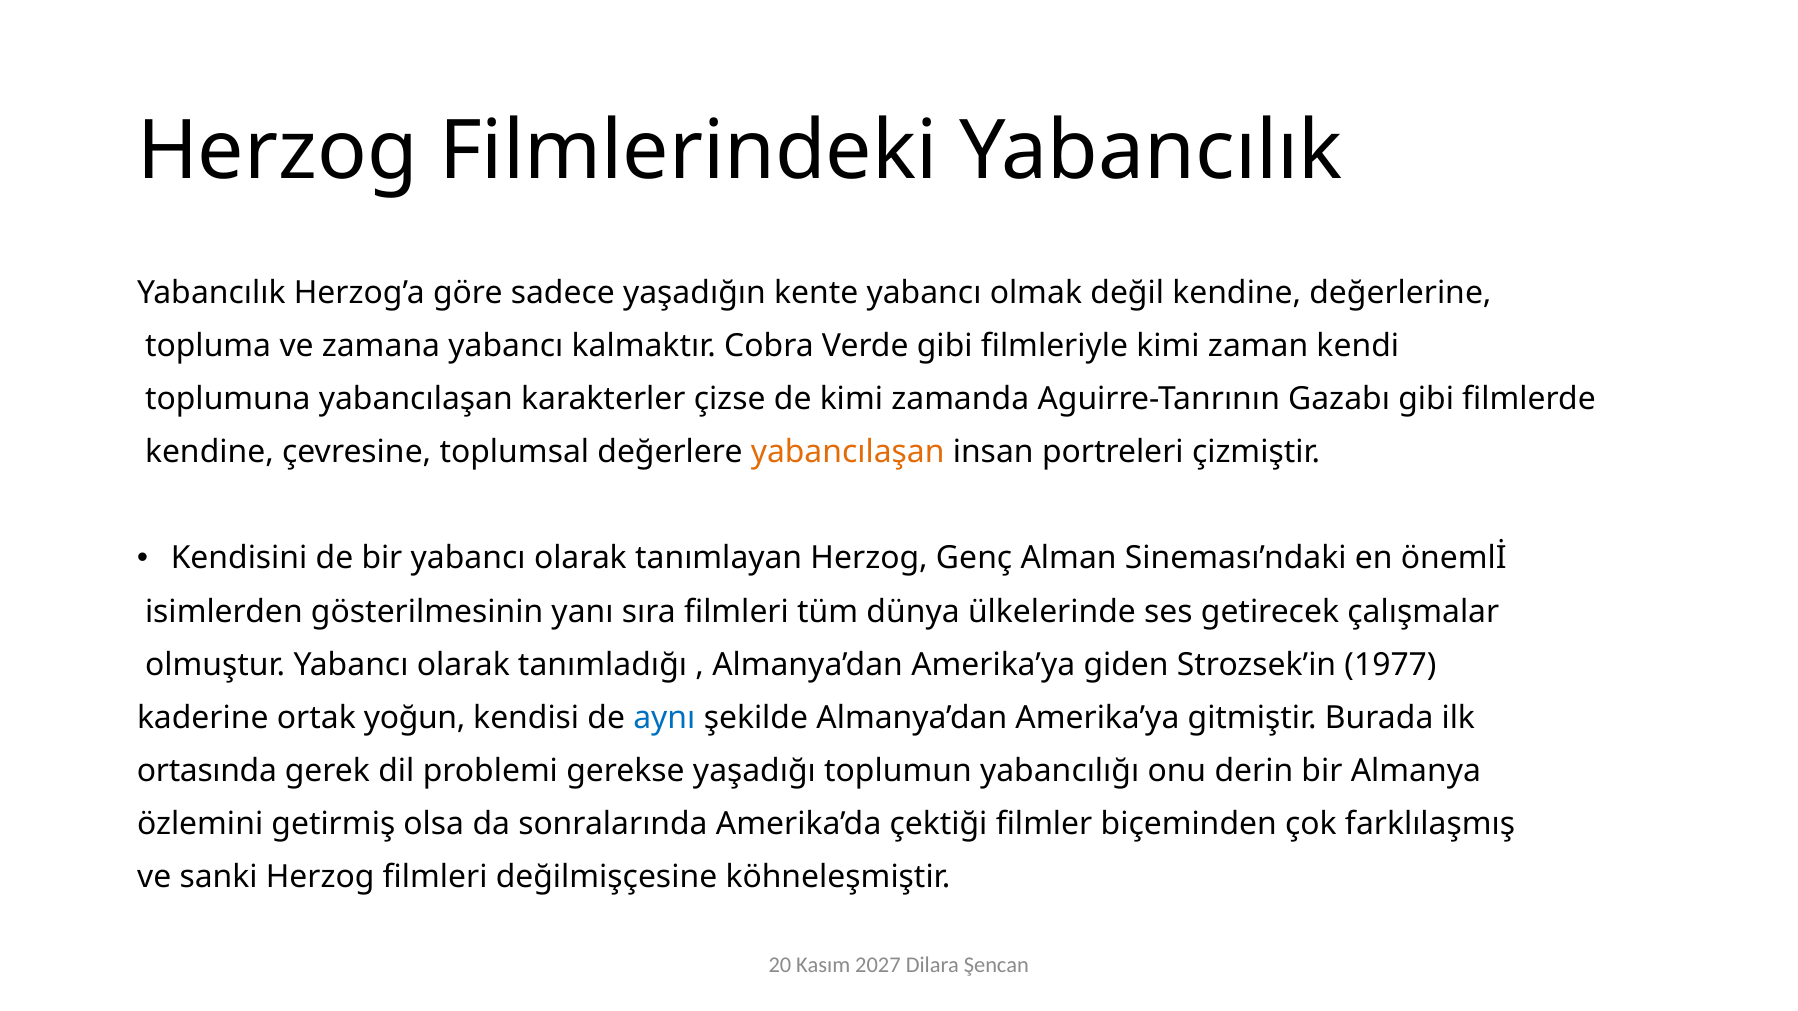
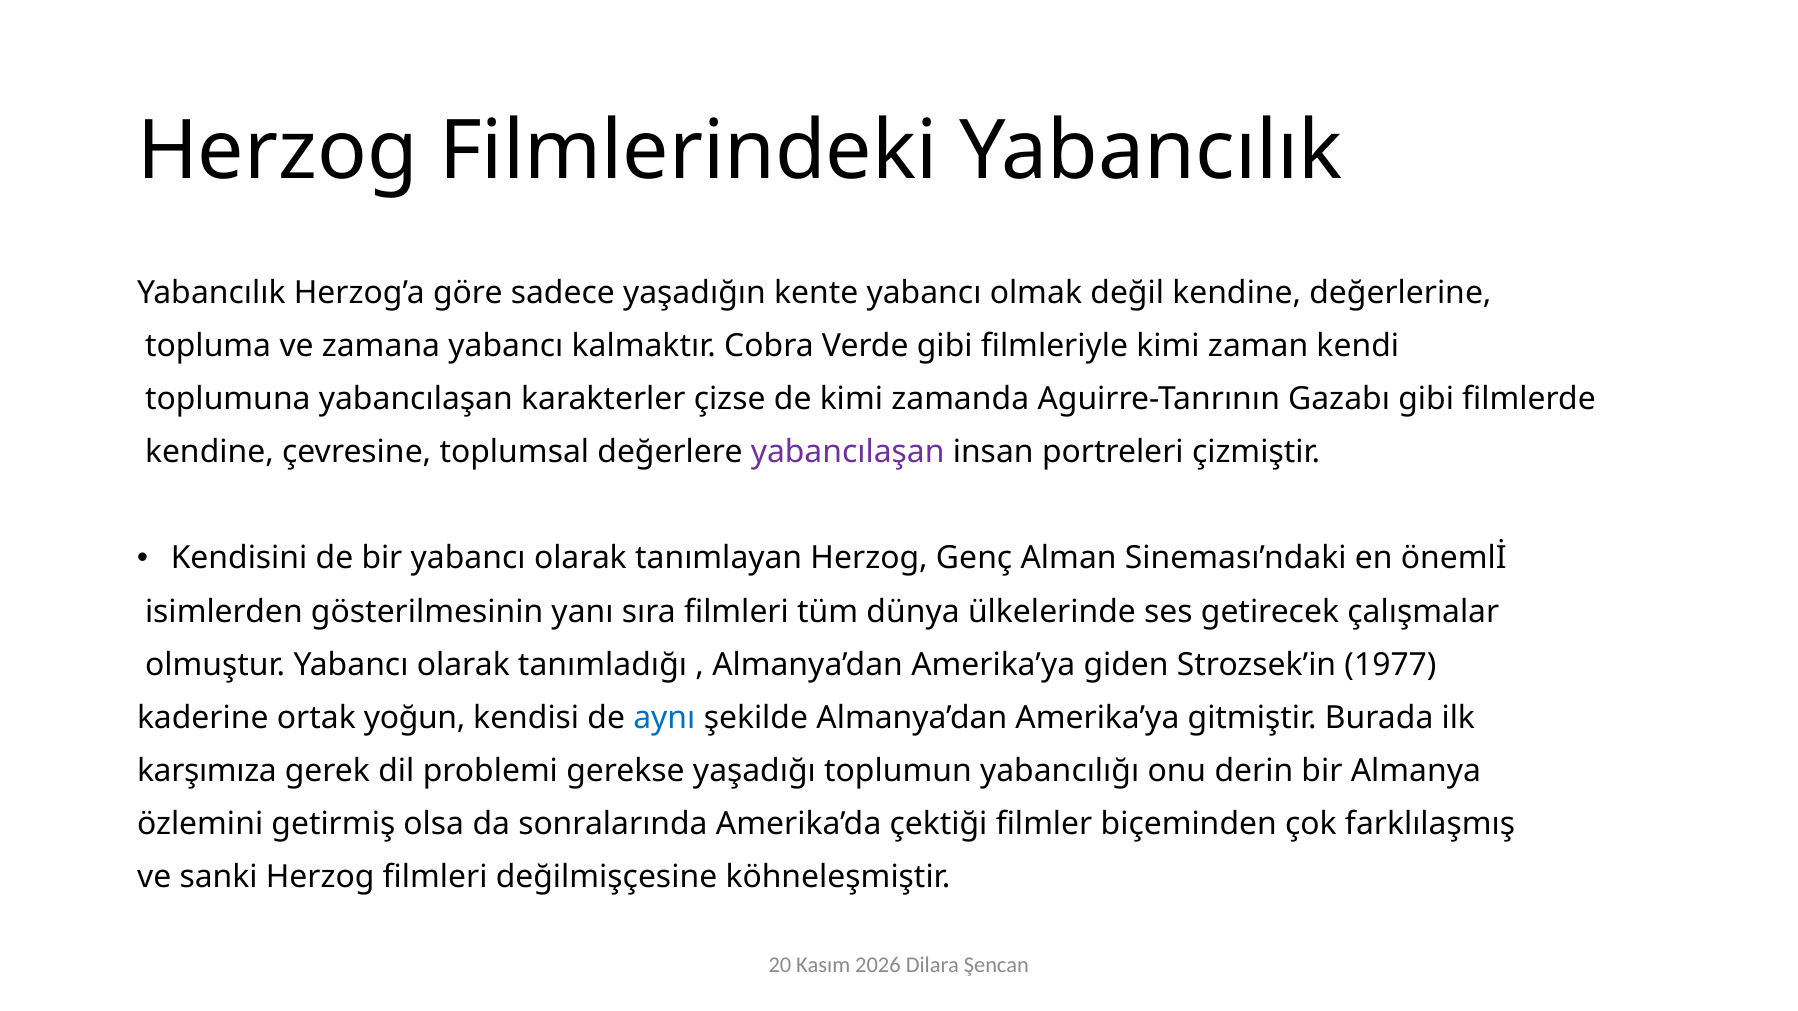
yabancılaşan at (848, 452) colour: orange -> purple
ortasında: ortasında -> karşımıza
2027: 2027 -> 2026
